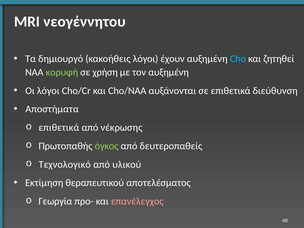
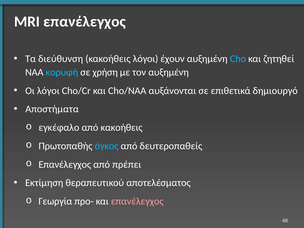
MRI νεογέννητου: νεογέννητου -> επανέλεγχος
δημιουργό: δημιουργό -> διεύθυνση
κορυφή colour: light green -> light blue
διεύθυνση: διεύθυνση -> δημιουργό
επιθετικά at (59, 128): επιθετικά -> εγκέφαλο
από νέκρωσης: νέκρωσης -> κακοήθεις
όγκος colour: light green -> light blue
Τεχνολογικό at (65, 164): Τεχνολογικό -> Επανέλεγχος
υλικού: υλικού -> πρέπει
